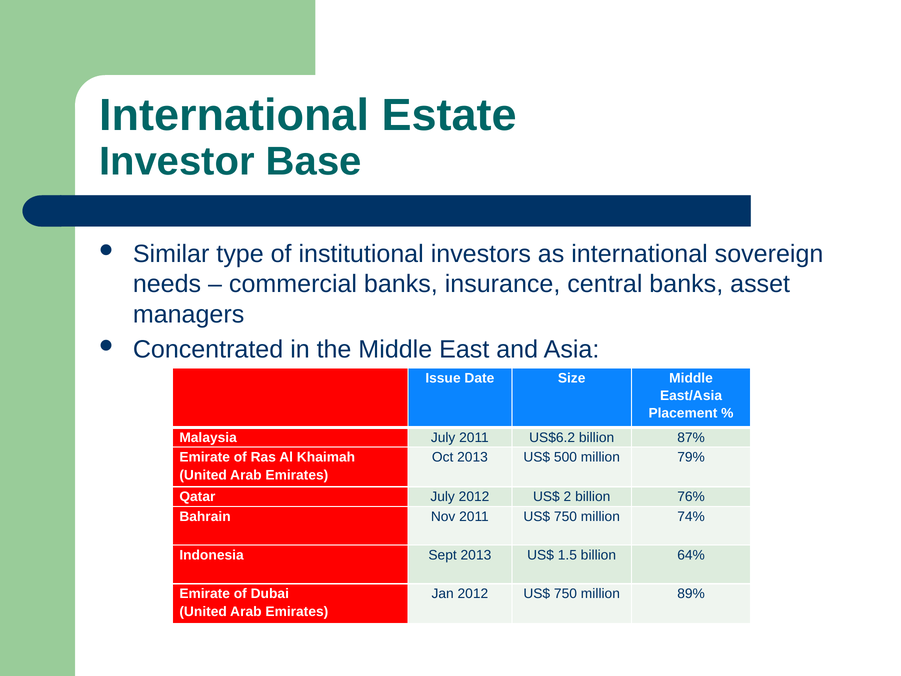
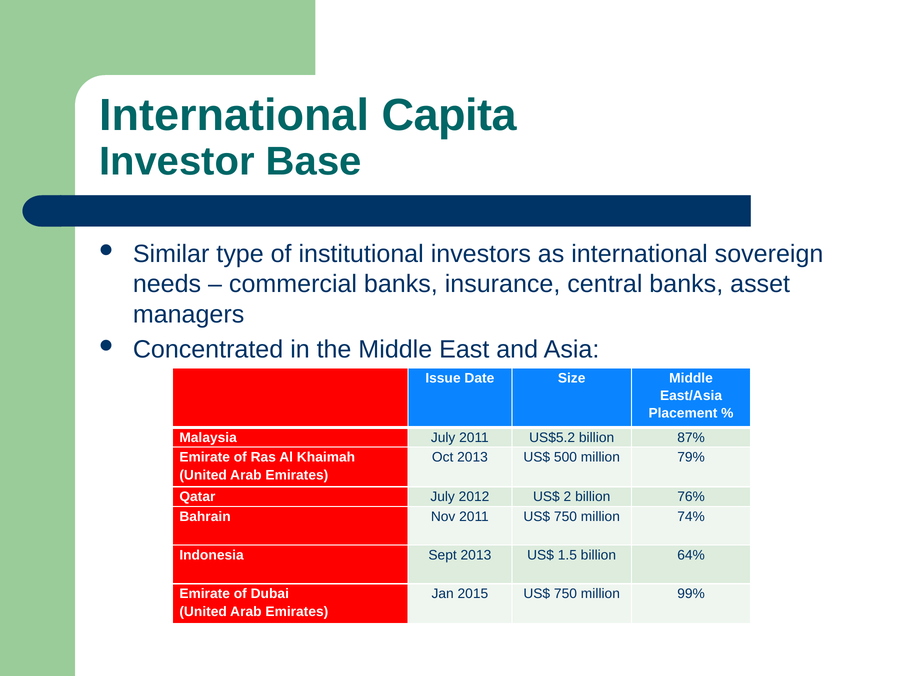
Estate: Estate -> Capita
US$6.2: US$6.2 -> US$5.2
Jan 2012: 2012 -> 2015
89%: 89% -> 99%
